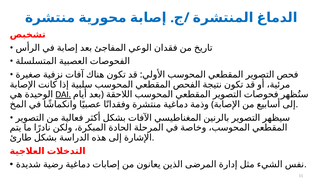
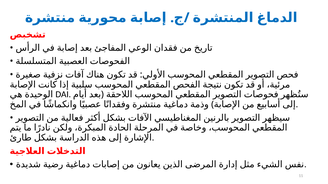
DAI underline: present -> none
